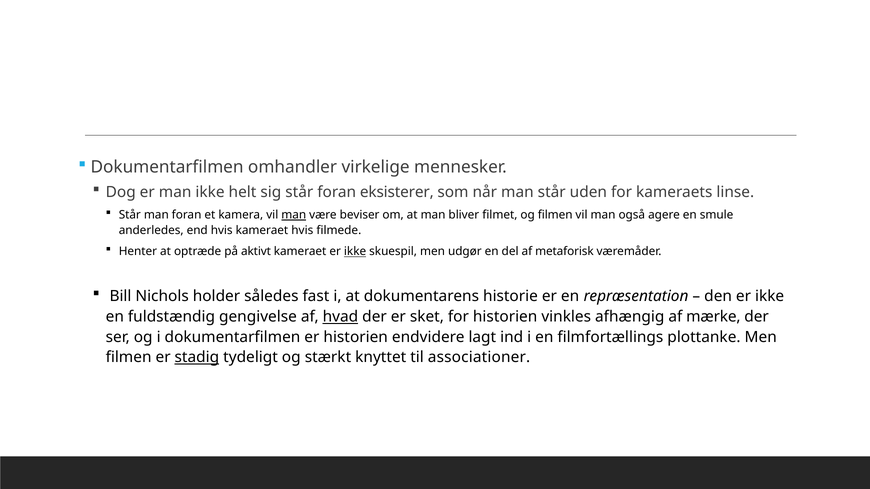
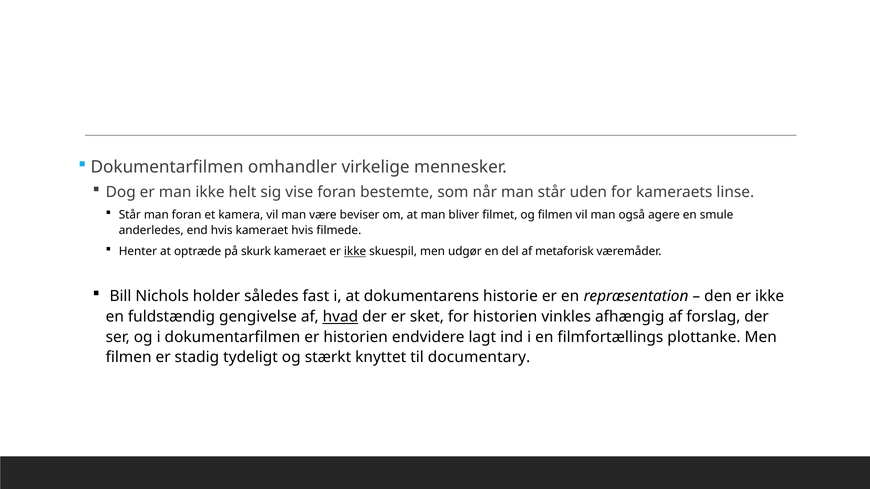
sig står: står -> vise
eksisterer: eksisterer -> bestemte
man at (294, 215) underline: present -> none
aktivt: aktivt -> skurk
mærke: mærke -> forslag
stadig underline: present -> none
associationer: associationer -> documentary
